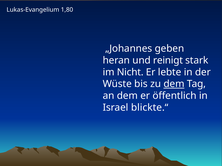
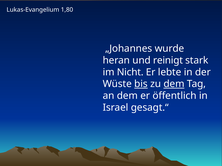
geben: geben -> wurde
bis underline: none -> present
blickte.“: blickte.“ -> gesagt.“
